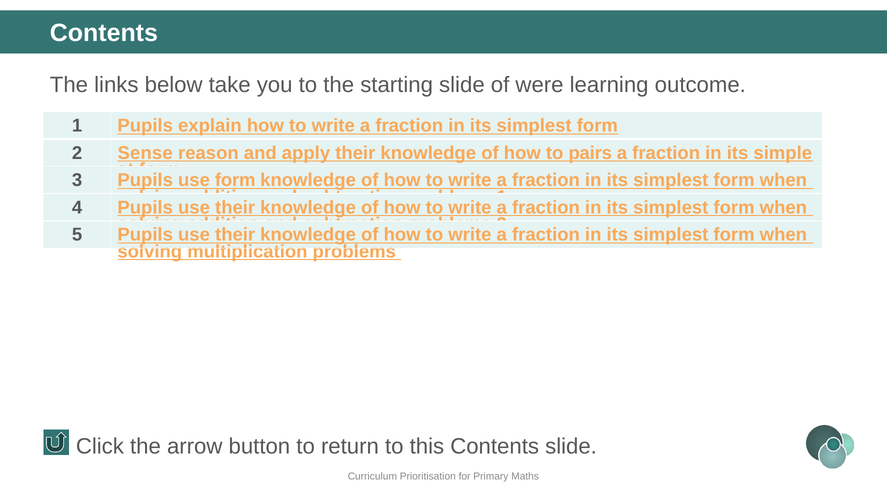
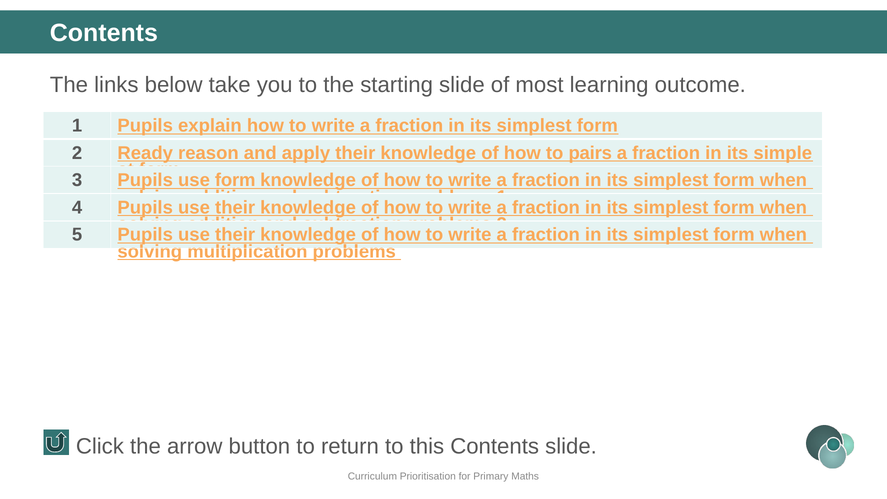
were: were -> most
Sense: Sense -> Ready
